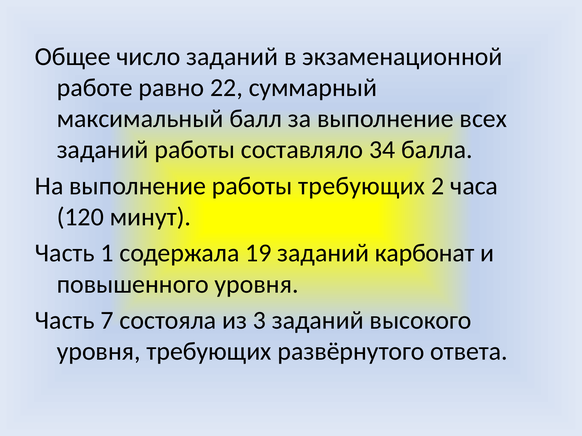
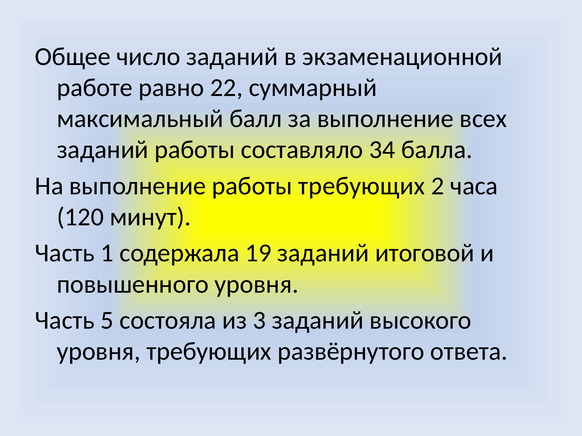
карбонат: карбонат -> итоговой
7: 7 -> 5
